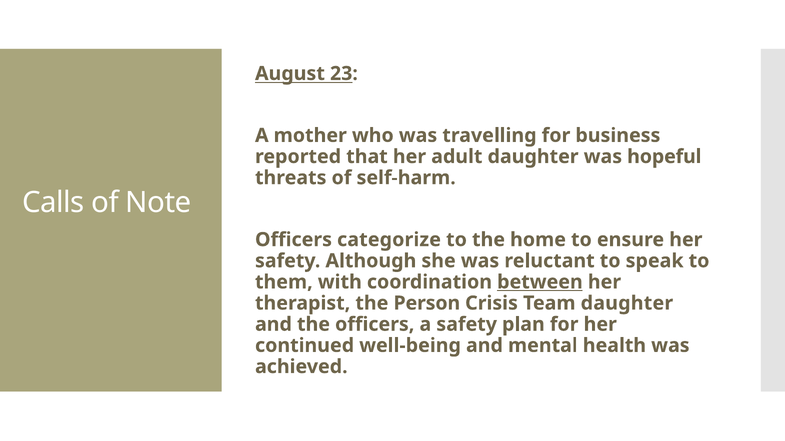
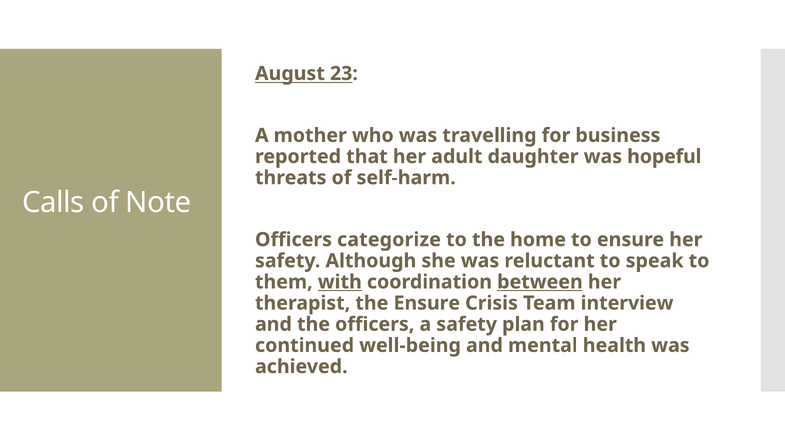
with underline: none -> present
the Person: Person -> Ensure
Team daughter: daughter -> interview
